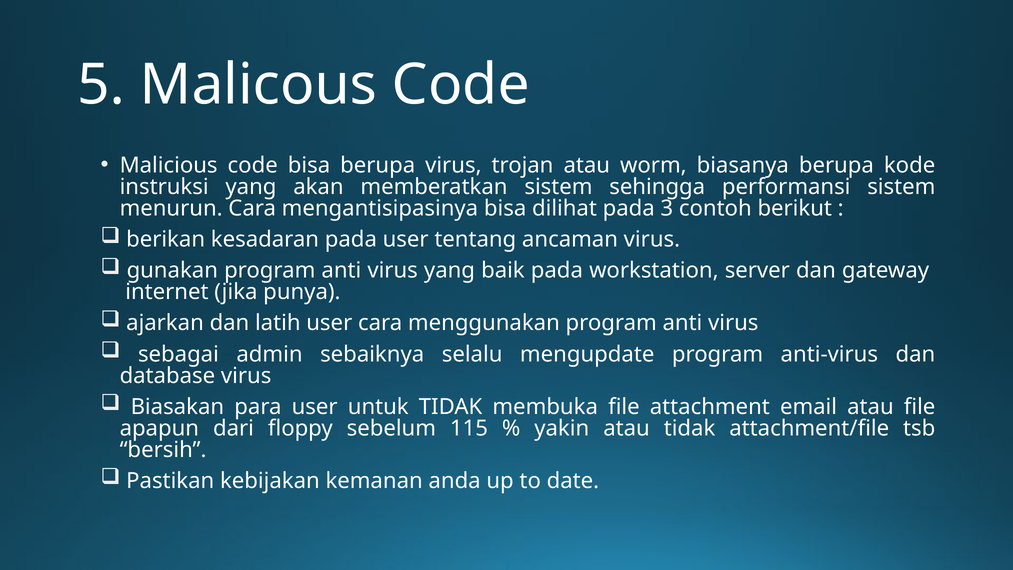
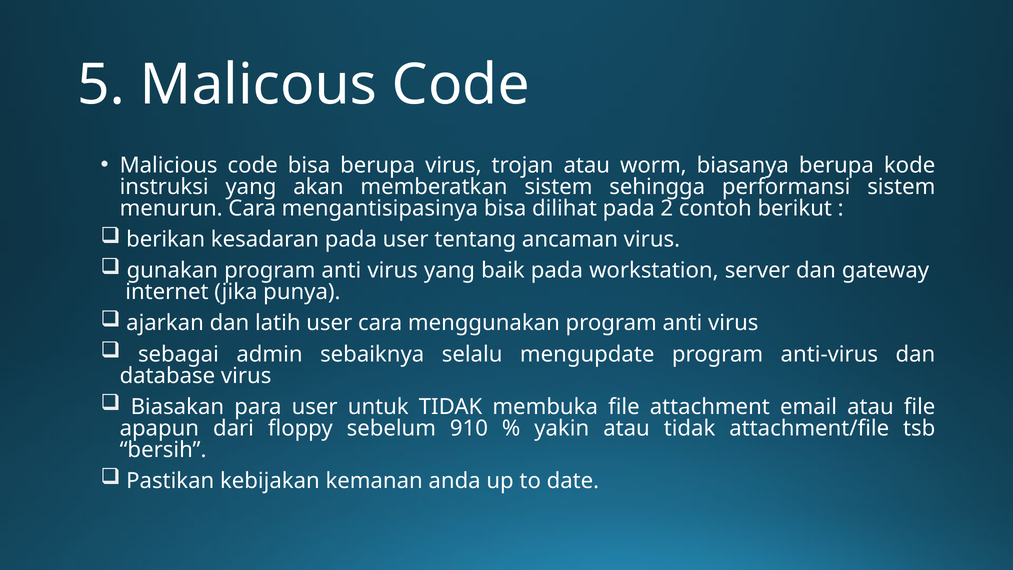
3: 3 -> 2
115: 115 -> 910
